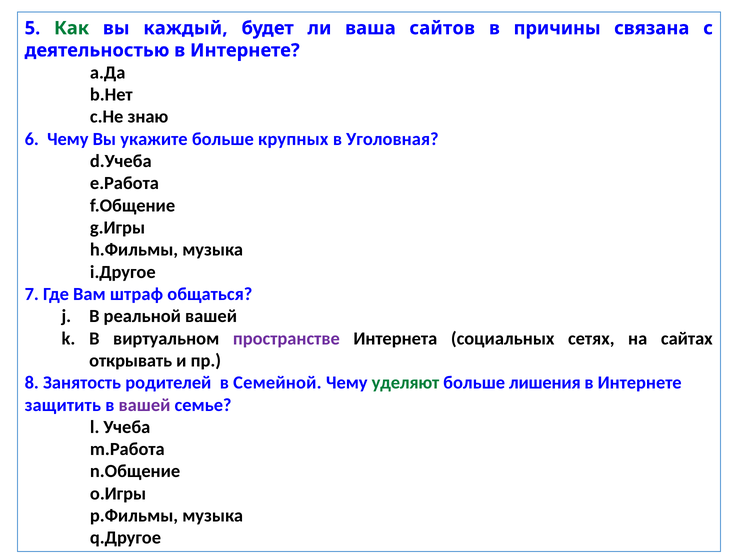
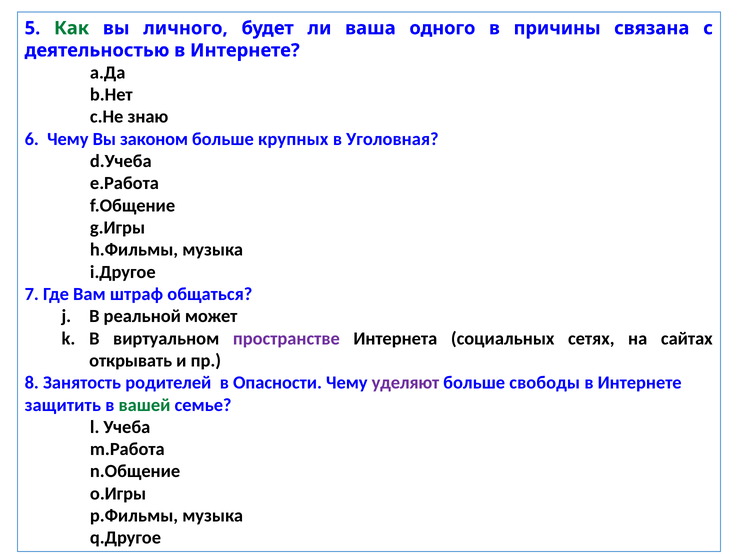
каждый: каждый -> личного
сайтов: сайтов -> одного
укажите: укажите -> законом
реальной вашей: вашей -> может
Семейной: Семейной -> Опасности
уделяют colour: green -> purple
лишения: лишения -> свободы
вашей at (145, 405) colour: purple -> green
